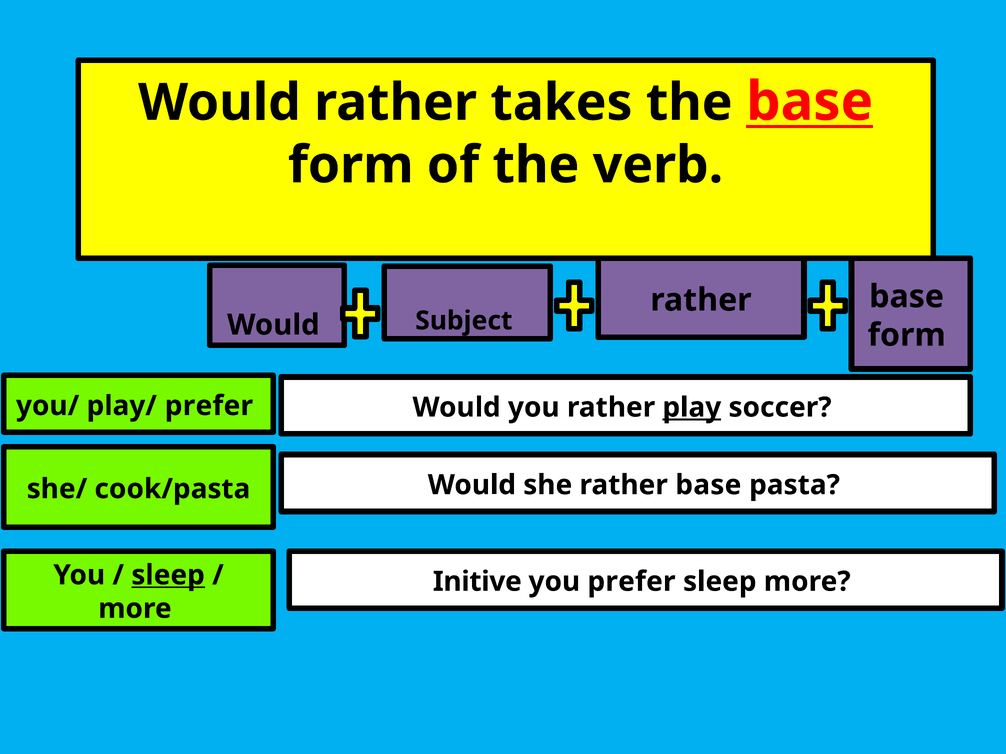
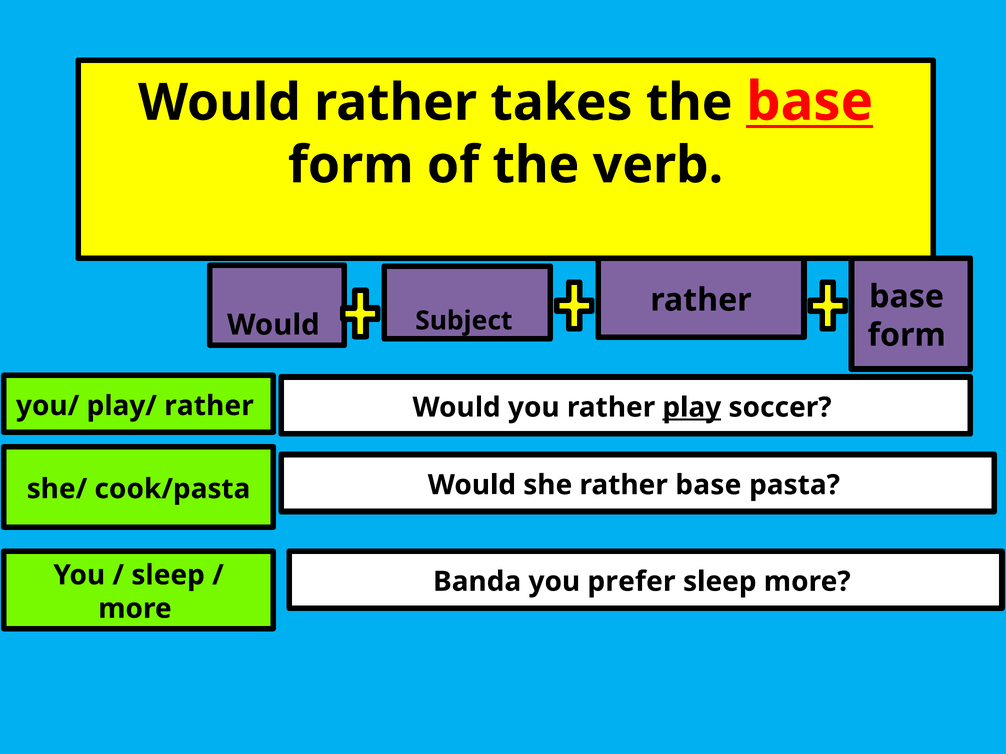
play/ prefer: prefer -> rather
sleep at (168, 575) underline: present -> none
Initive: Initive -> Banda
